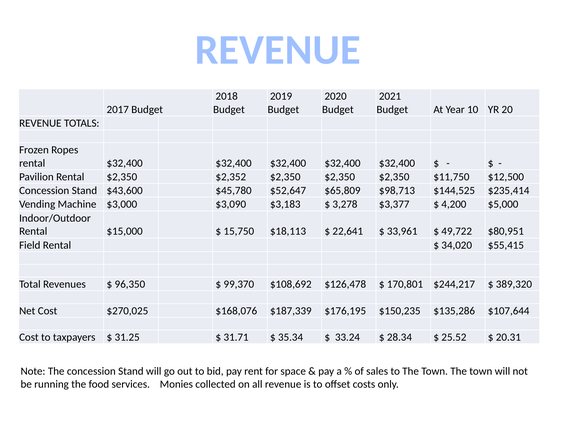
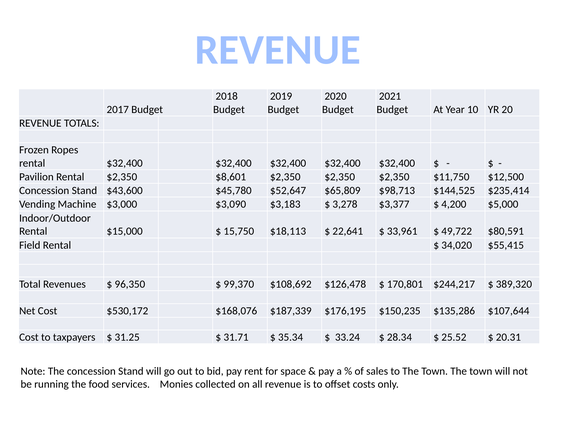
$2,352: $2,352 -> $8,601
$80,951: $80,951 -> $80,591
$270,025: $270,025 -> $530,172
